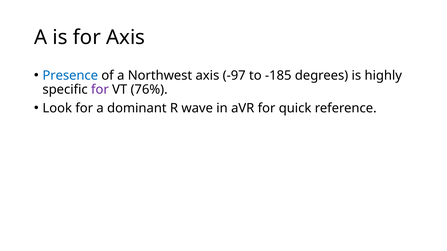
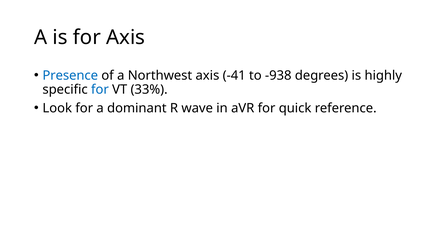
-97: -97 -> -41
-185: -185 -> -938
for at (100, 90) colour: purple -> blue
76%: 76% -> 33%
